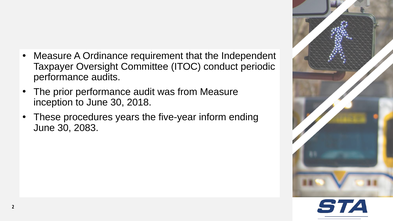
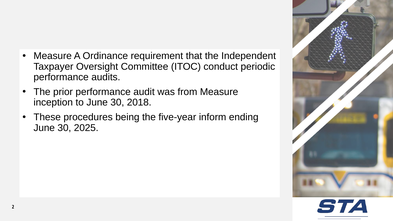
years: years -> being
2083: 2083 -> 2025
